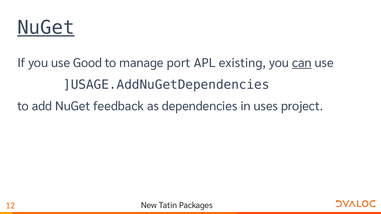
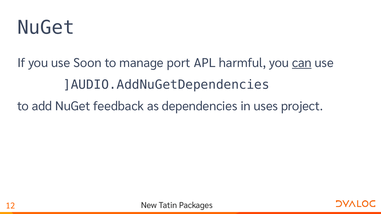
NuGet at (46, 28) underline: present -> none
Good: Good -> Soon
existing: existing -> harmful
]USAGE.AddNuGetDependencies: ]USAGE.AddNuGetDependencies -> ]AUDIO.AddNuGetDependencies
